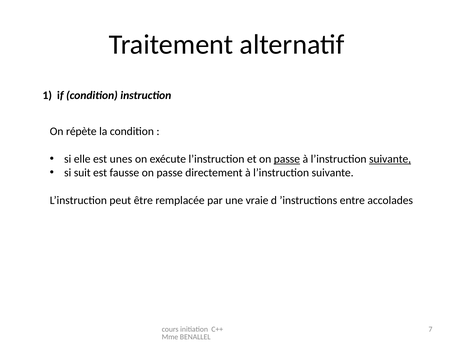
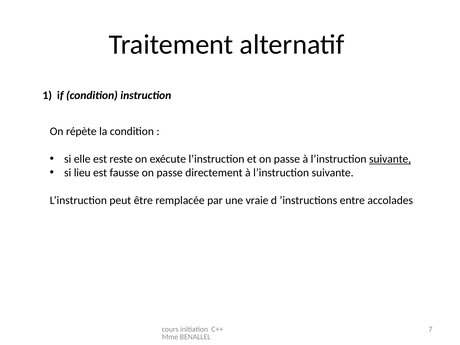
unes: unes -> reste
passe at (287, 159) underline: present -> none
suit: suit -> lieu
